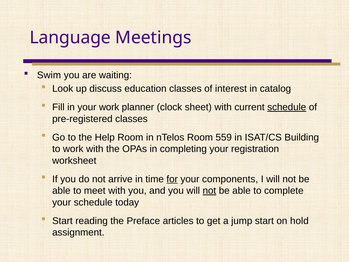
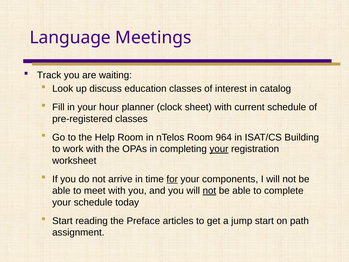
Swim: Swim -> Track
your work: work -> hour
schedule at (287, 107) underline: present -> none
559: 559 -> 964
your at (219, 149) underline: none -> present
hold: hold -> path
